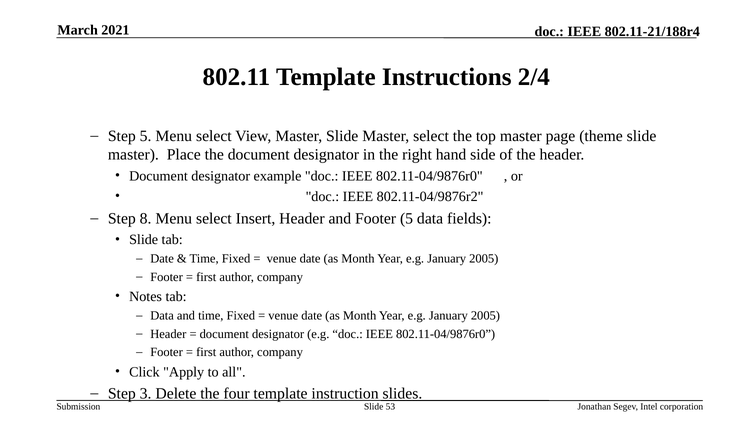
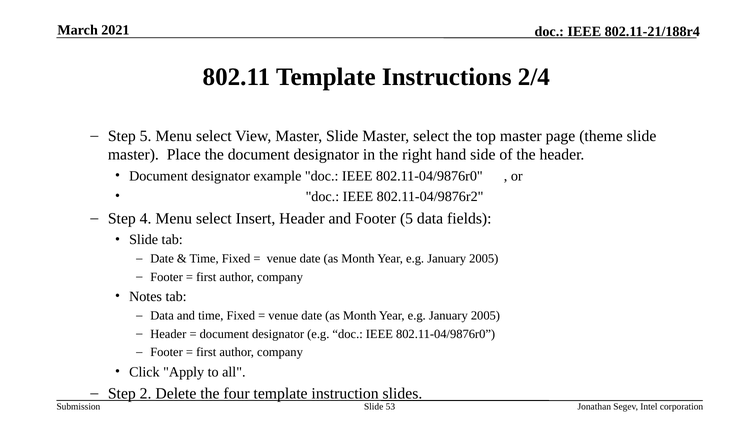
8: 8 -> 4
3: 3 -> 2
